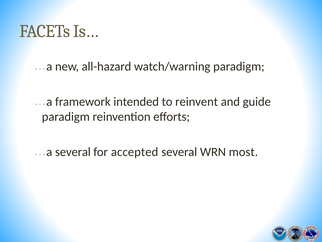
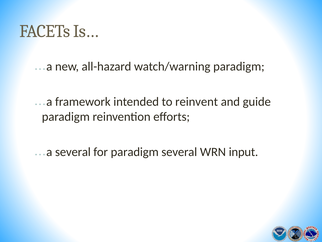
for accepted: accepted -> paradigm
most: most -> input
